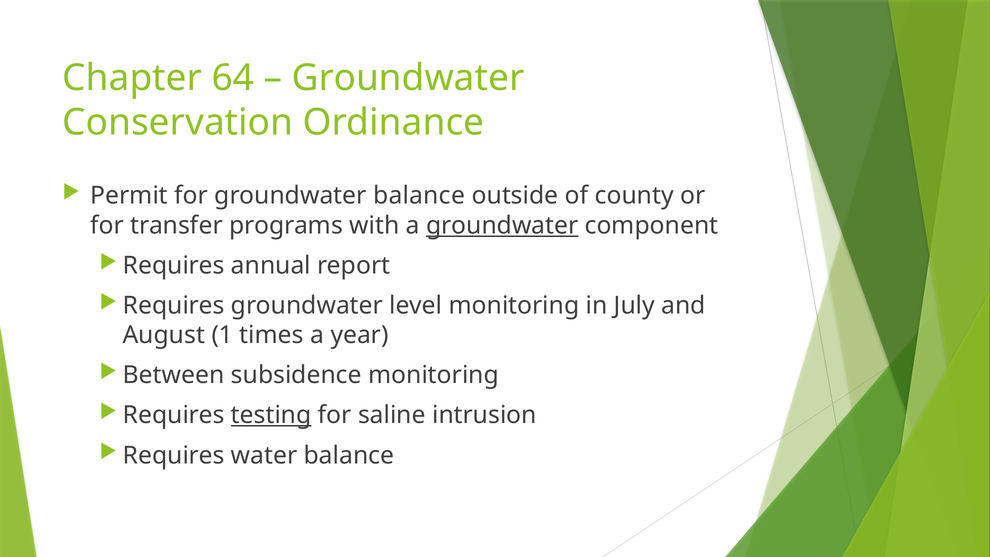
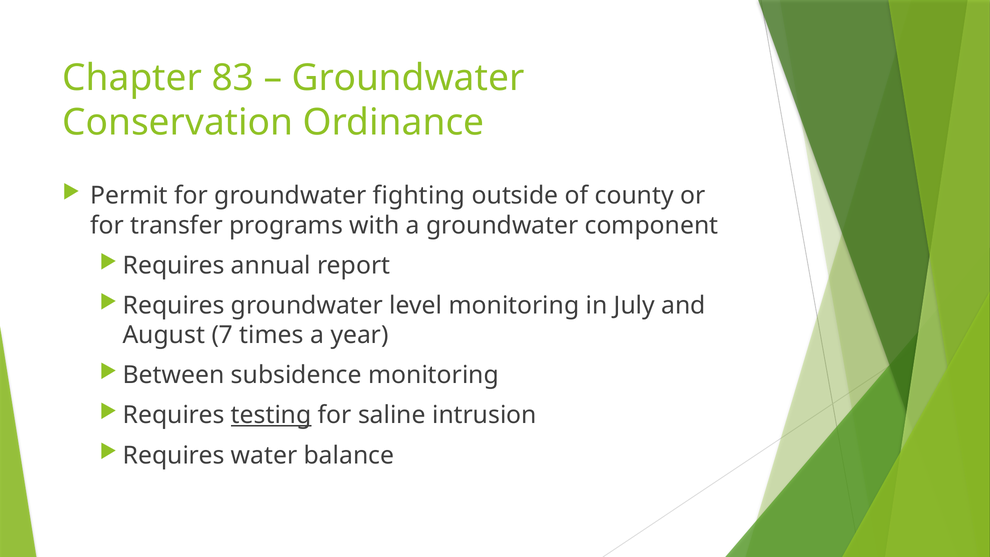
64: 64 -> 83
groundwater balance: balance -> fighting
groundwater at (502, 225) underline: present -> none
1: 1 -> 7
